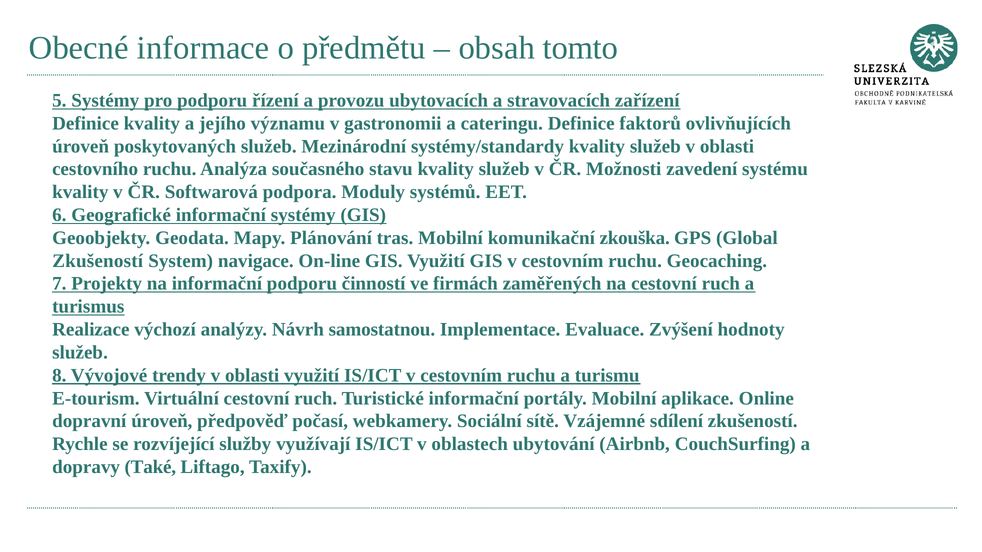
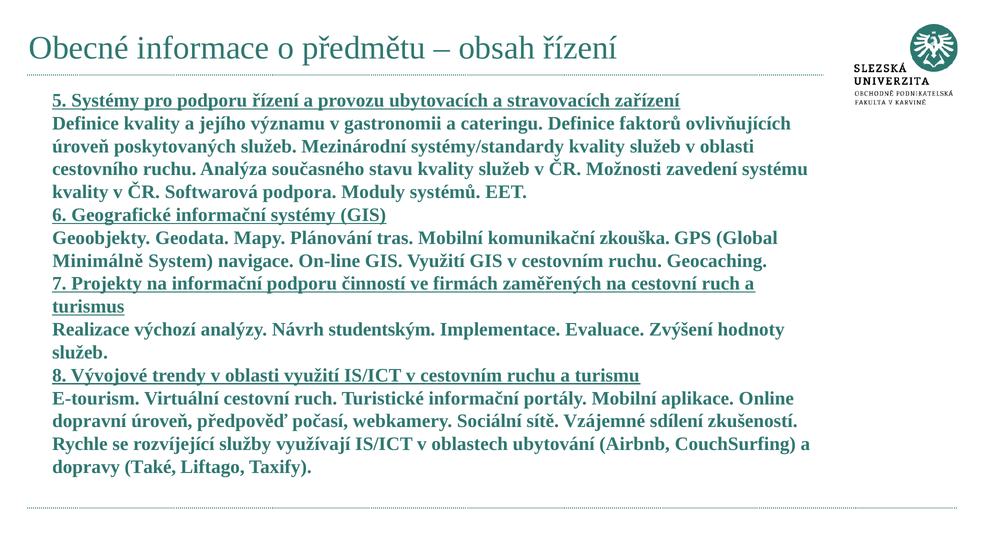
obsah tomto: tomto -> řízení
Zkušeností at (98, 261): Zkušeností -> Minimálně
samostatnou: samostatnou -> studentským
